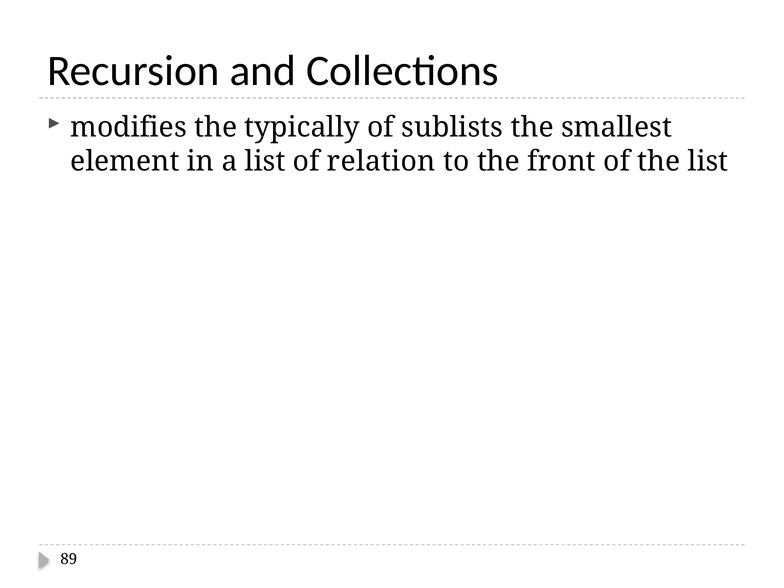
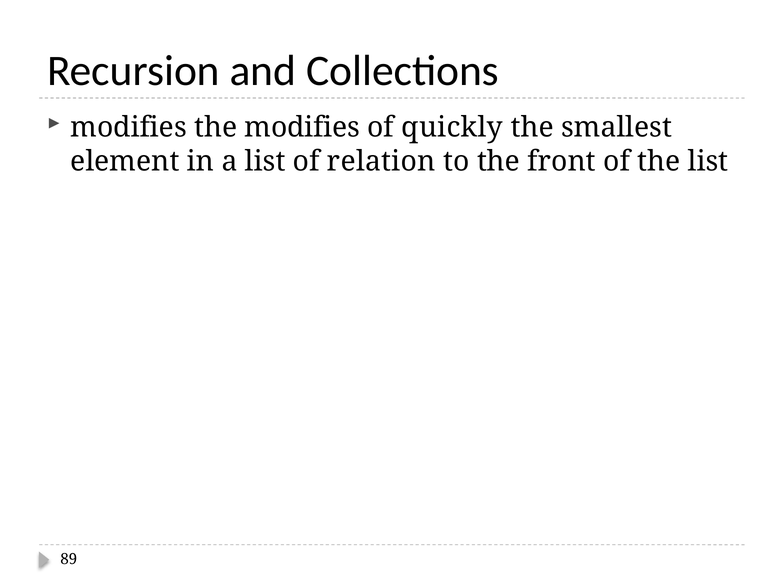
the typically: typically -> modifies
sublists: sublists -> quickly
